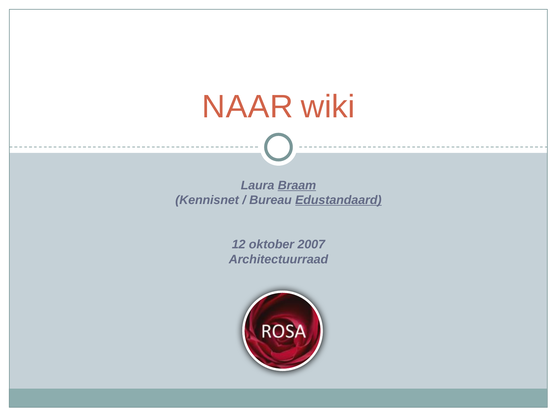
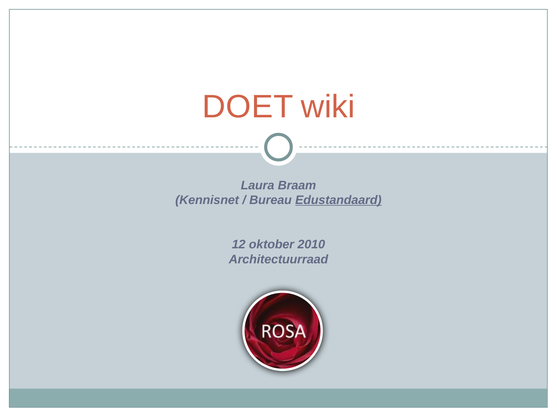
NAAR: NAAR -> DOET
Braam underline: present -> none
2007: 2007 -> 2010
